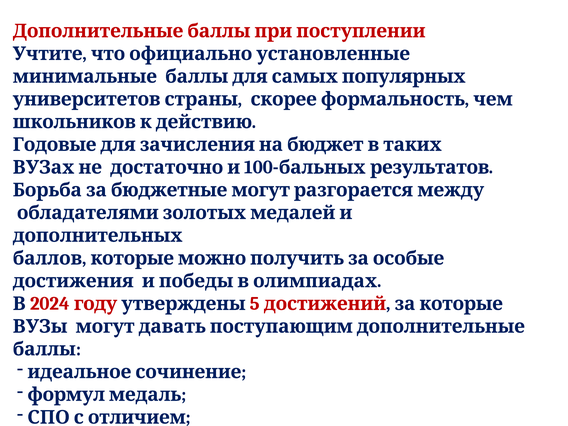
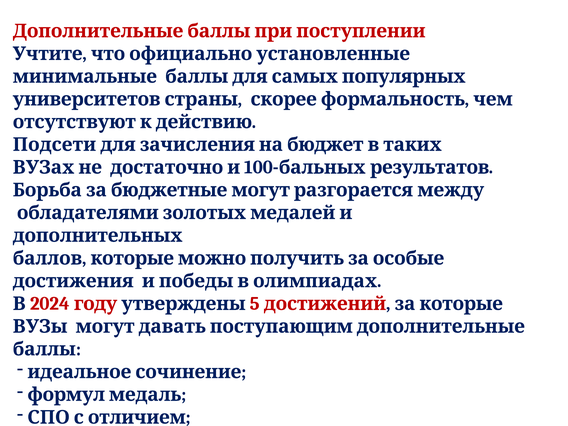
школьников: школьников -> отсутствуют
Годовые: Годовые -> Подсети
